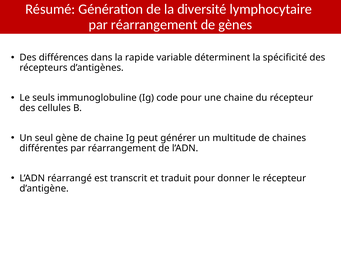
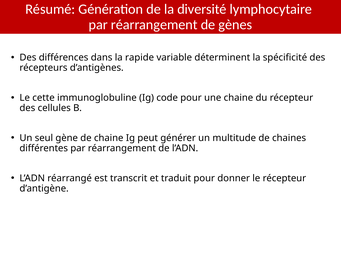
seuls: seuls -> cette
